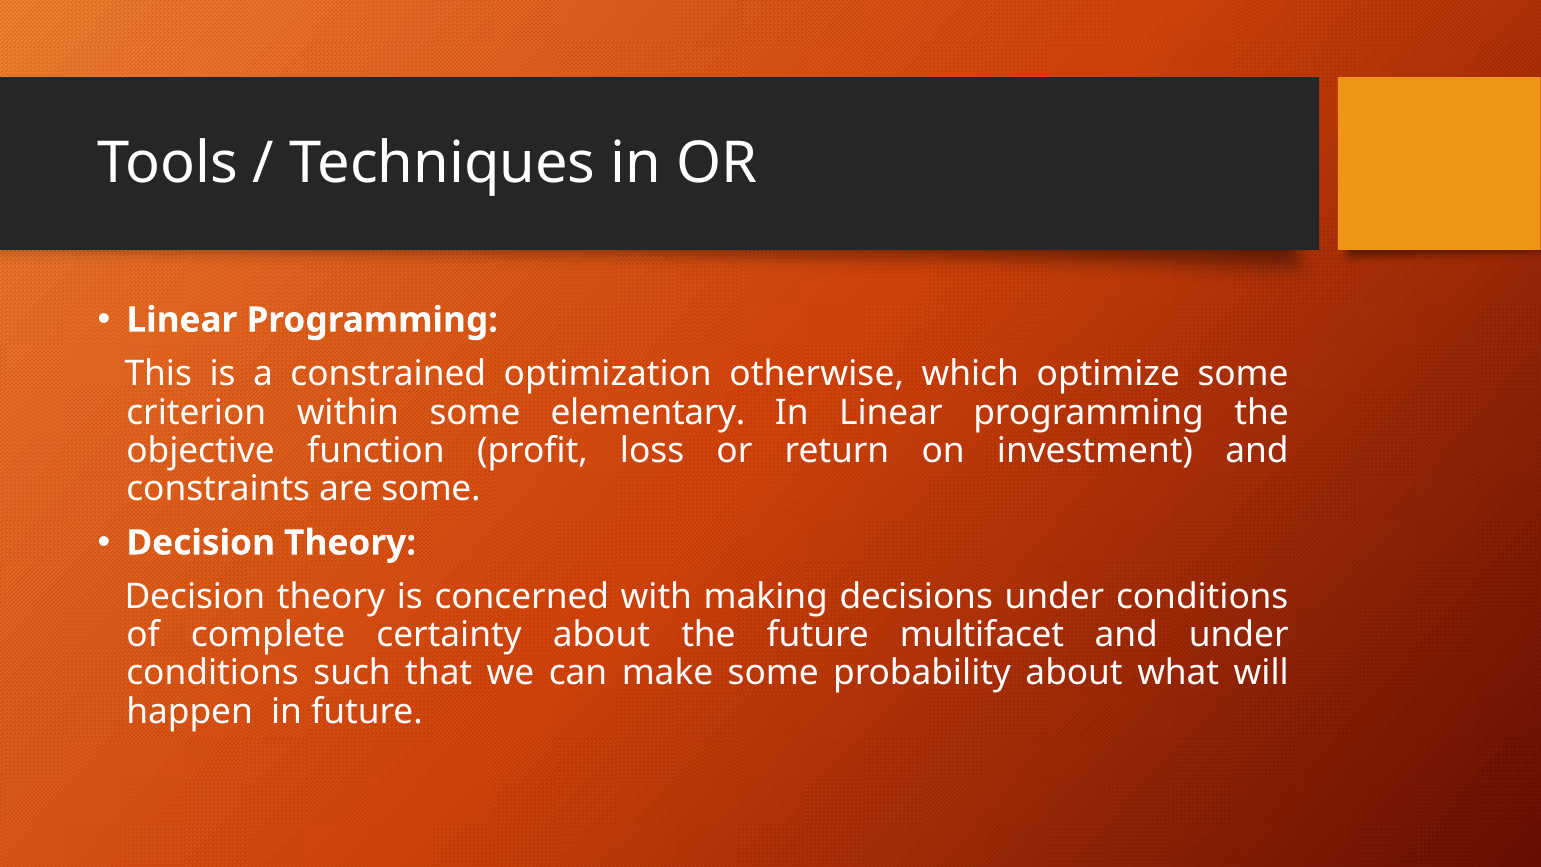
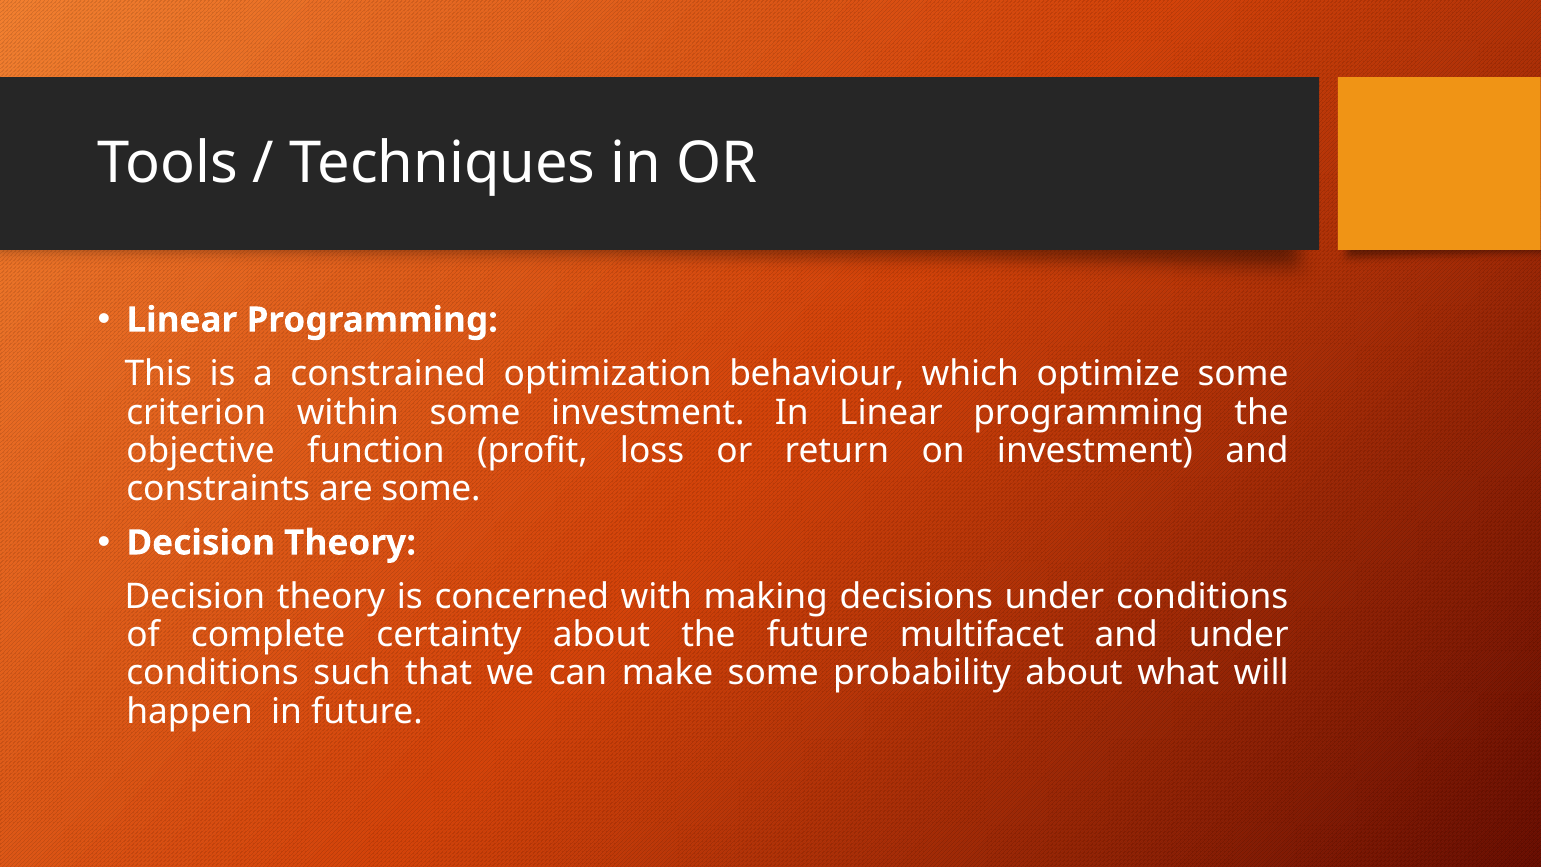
otherwise: otherwise -> behaviour
some elementary: elementary -> investment
